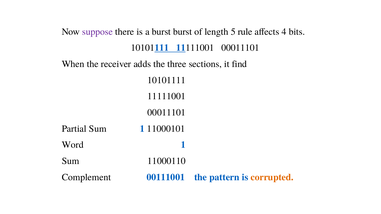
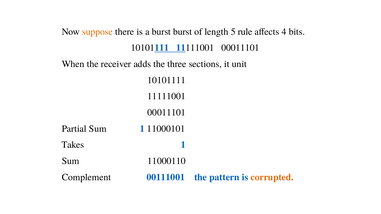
suppose colour: purple -> orange
find: find -> unit
Word: Word -> Takes
